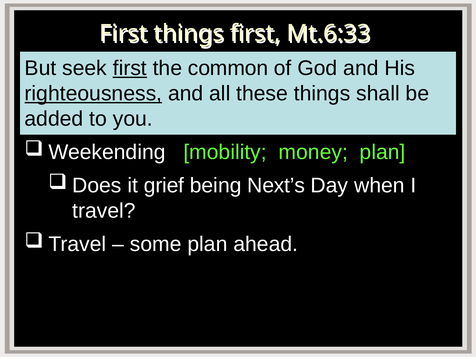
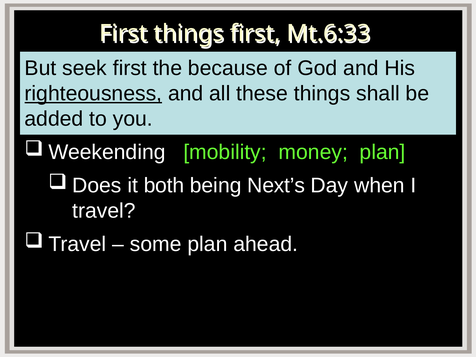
first at (130, 68) underline: present -> none
common: common -> because
grief: grief -> both
